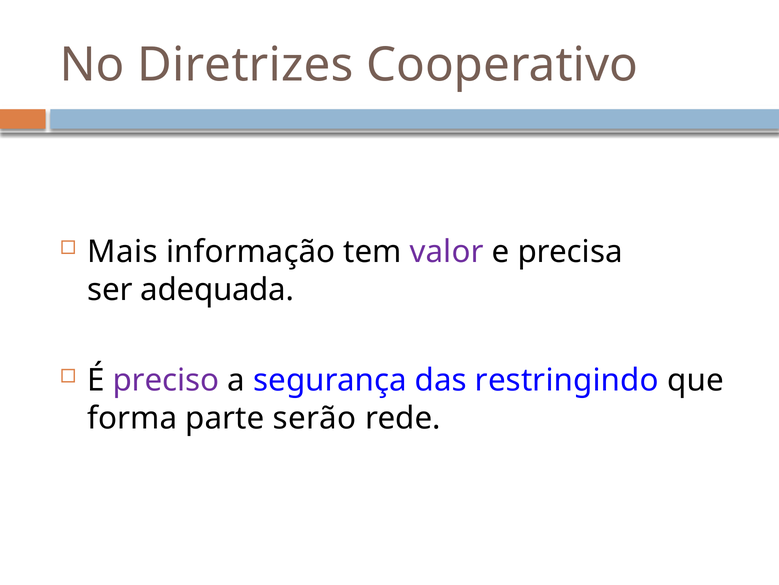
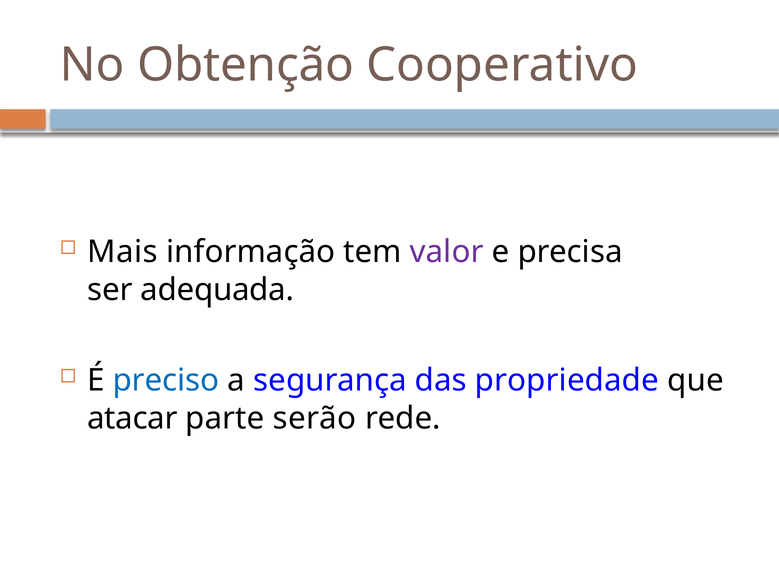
Diretrizes: Diretrizes -> Obtenção
preciso colour: purple -> blue
restringindo: restringindo -> propriedade
forma: forma -> atacar
